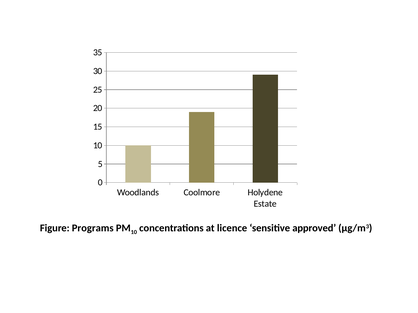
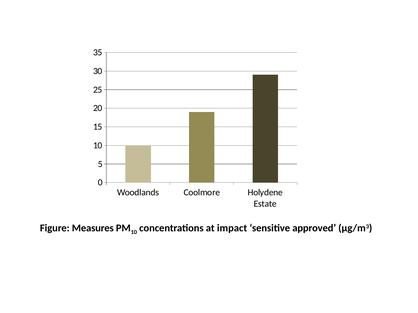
Programs: Programs -> Measures
licence: licence -> impact
